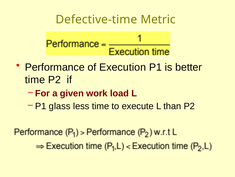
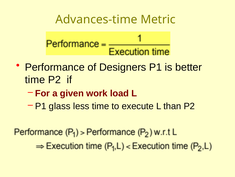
Defective-time: Defective-time -> Advances-time
Execution: Execution -> Designers
